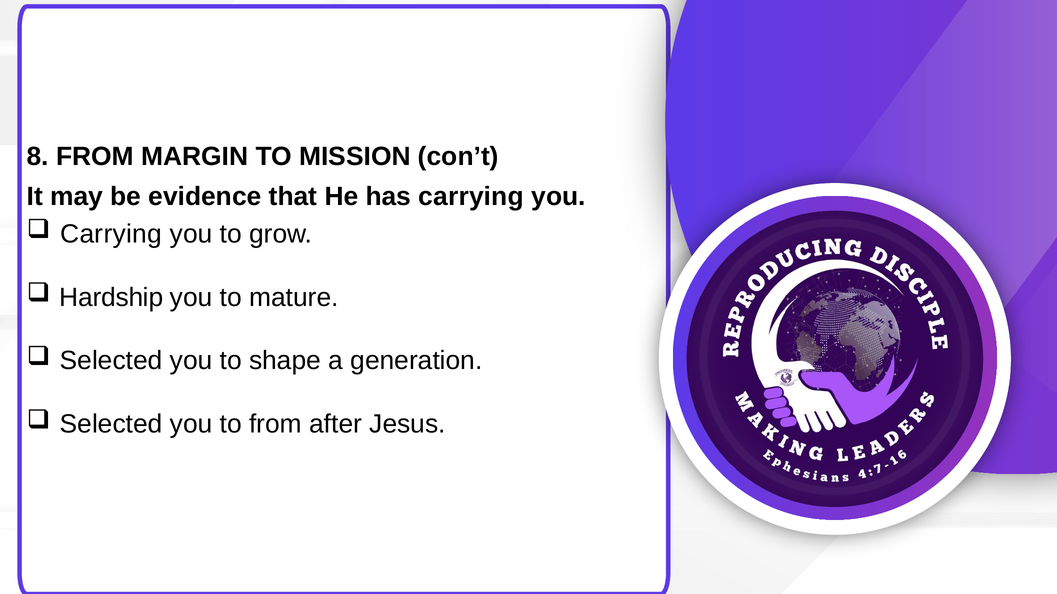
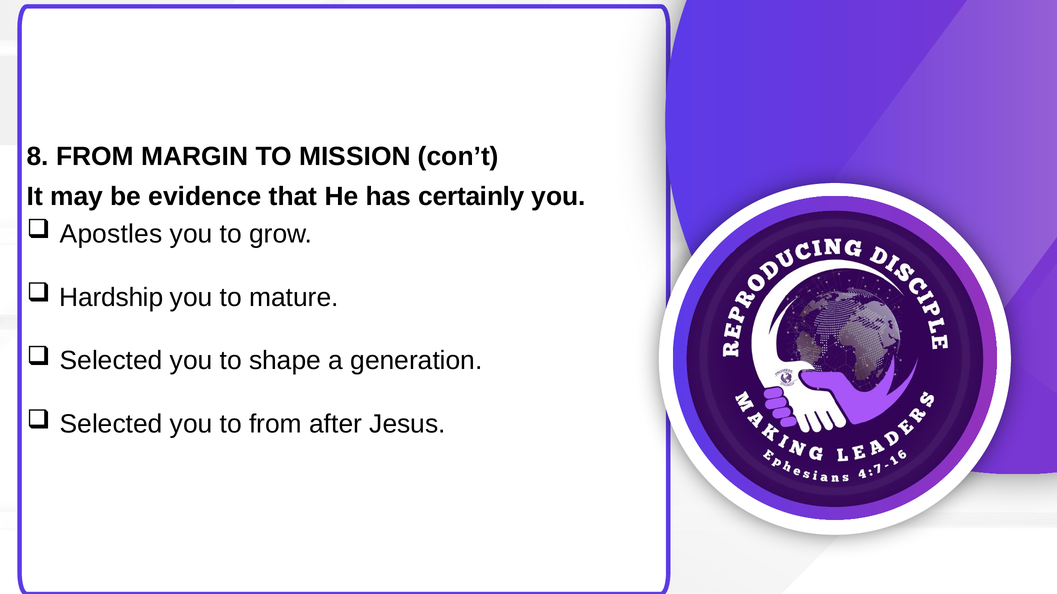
has carrying: carrying -> certainly
Carrying at (111, 234): Carrying -> Apostles
